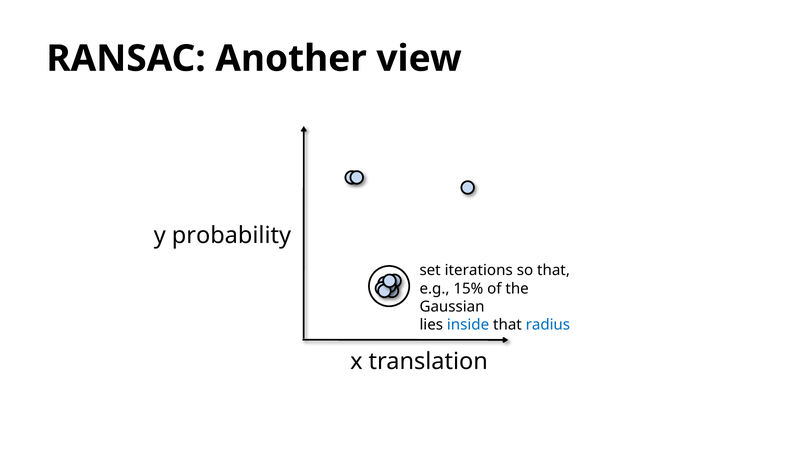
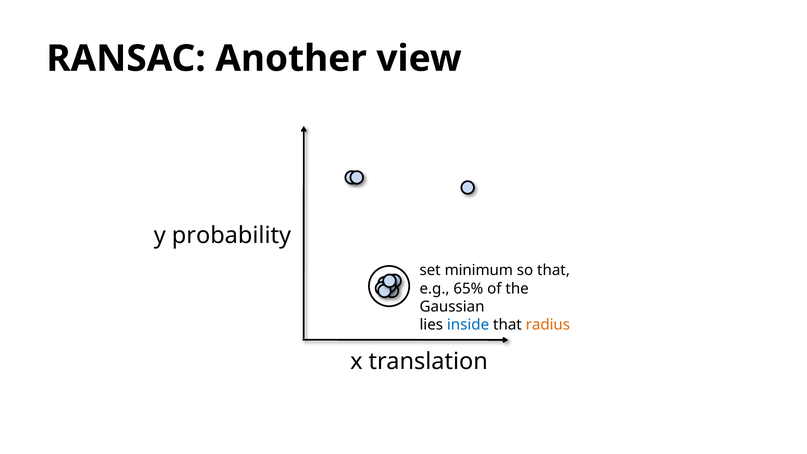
iterations: iterations -> minimum
15%: 15% -> 65%
radius colour: blue -> orange
